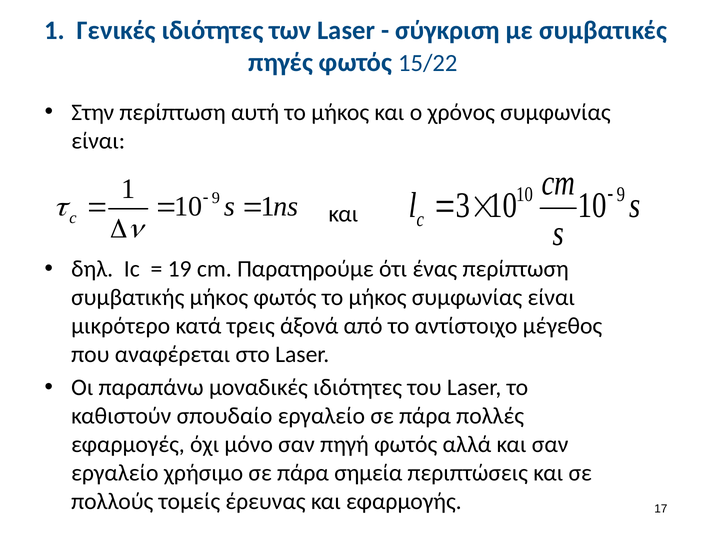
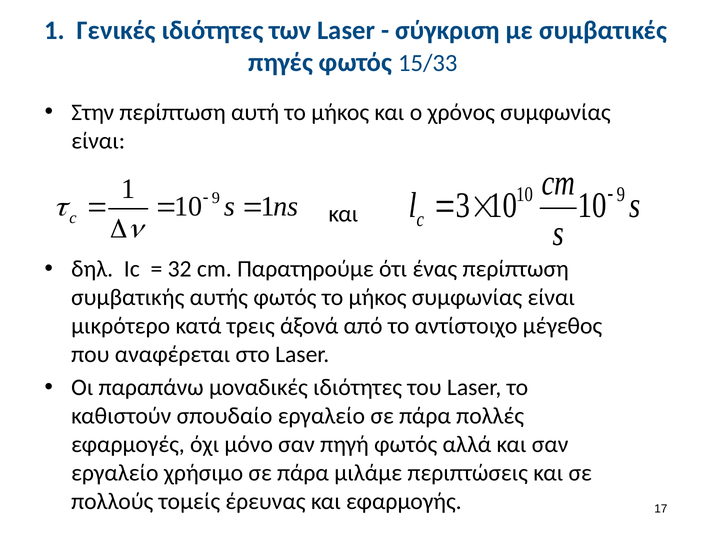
15/22: 15/22 -> 15/33
19: 19 -> 32
συμβατικής μήκος: μήκος -> αυτής
σημεία: σημεία -> μιλάμε
